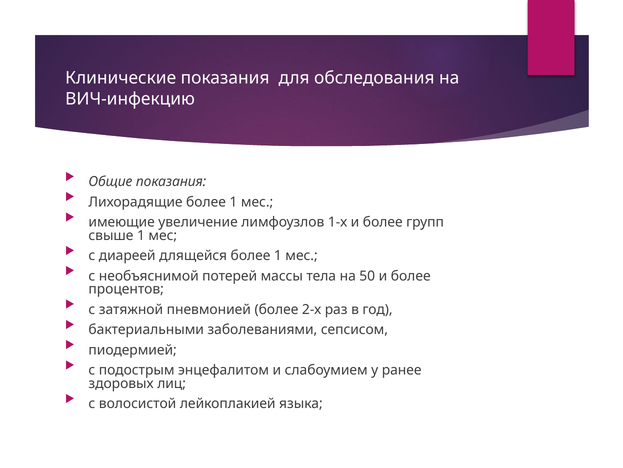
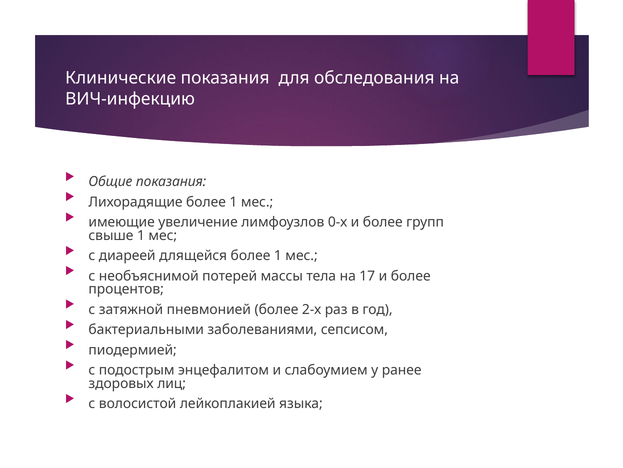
1-х: 1-х -> 0-х
50: 50 -> 17
